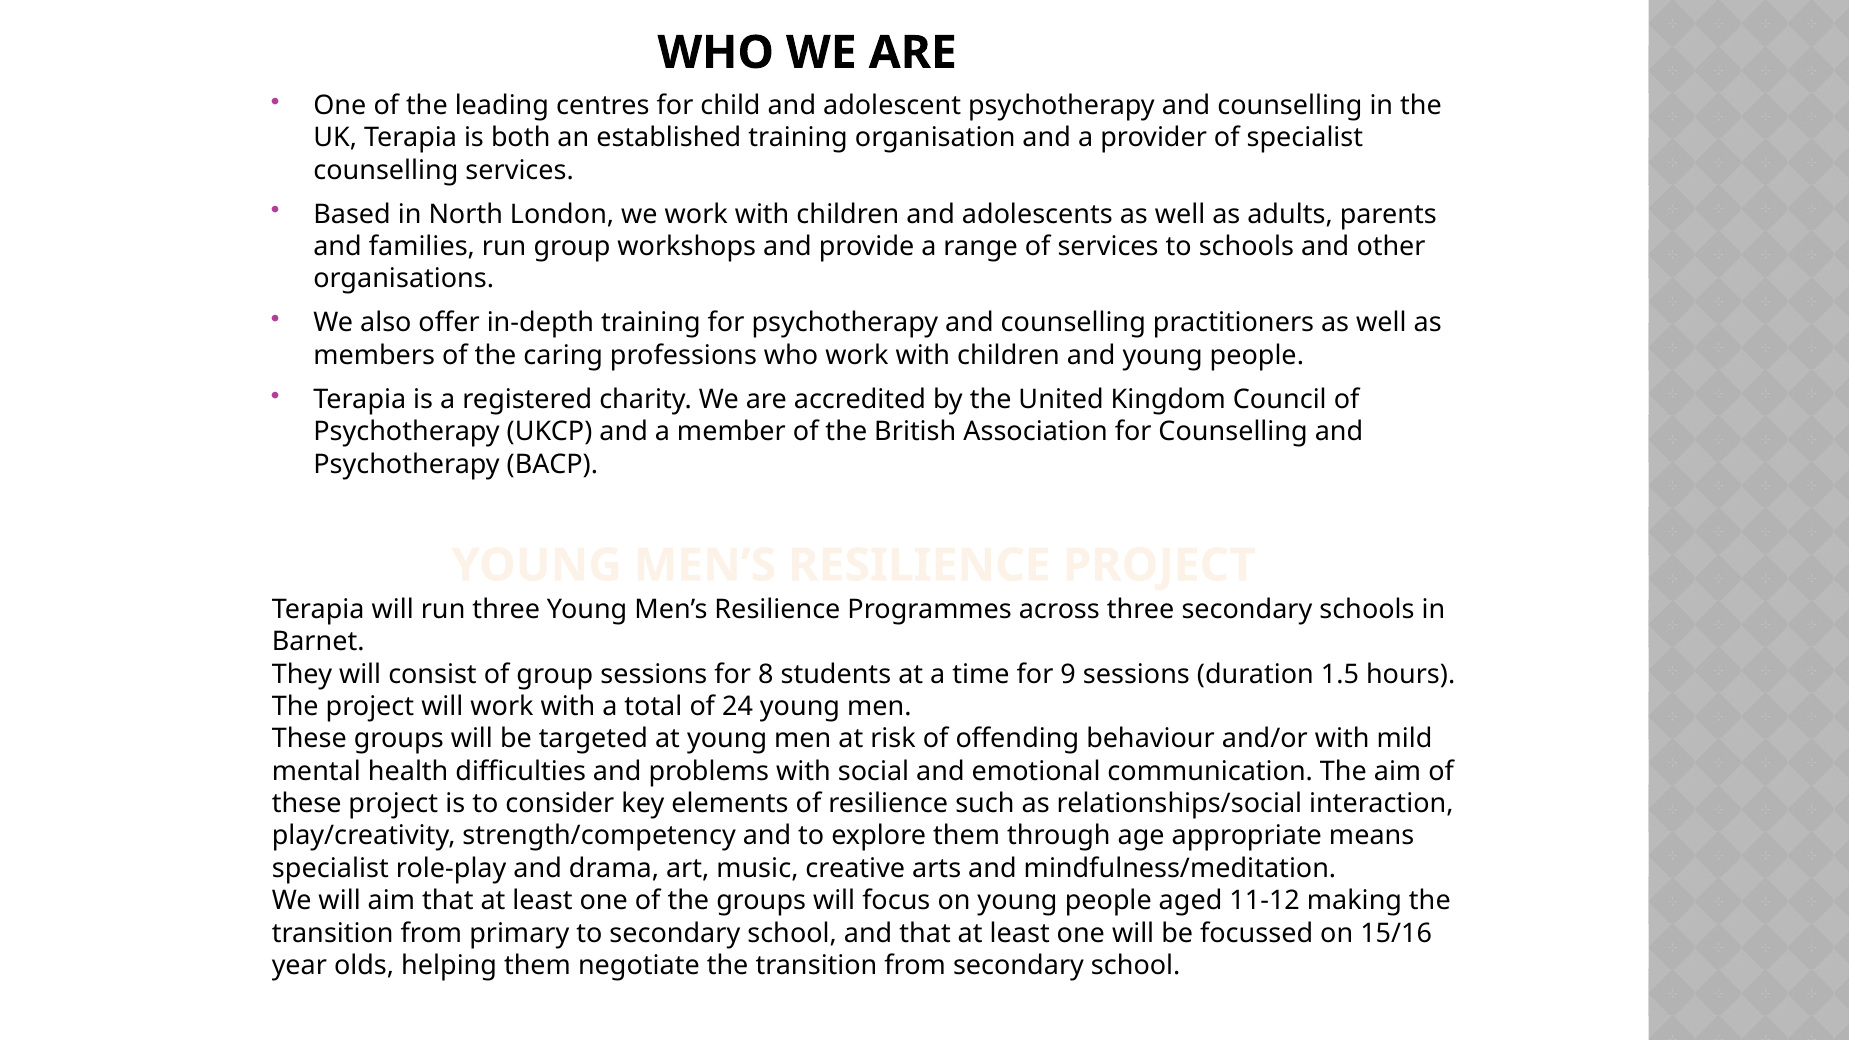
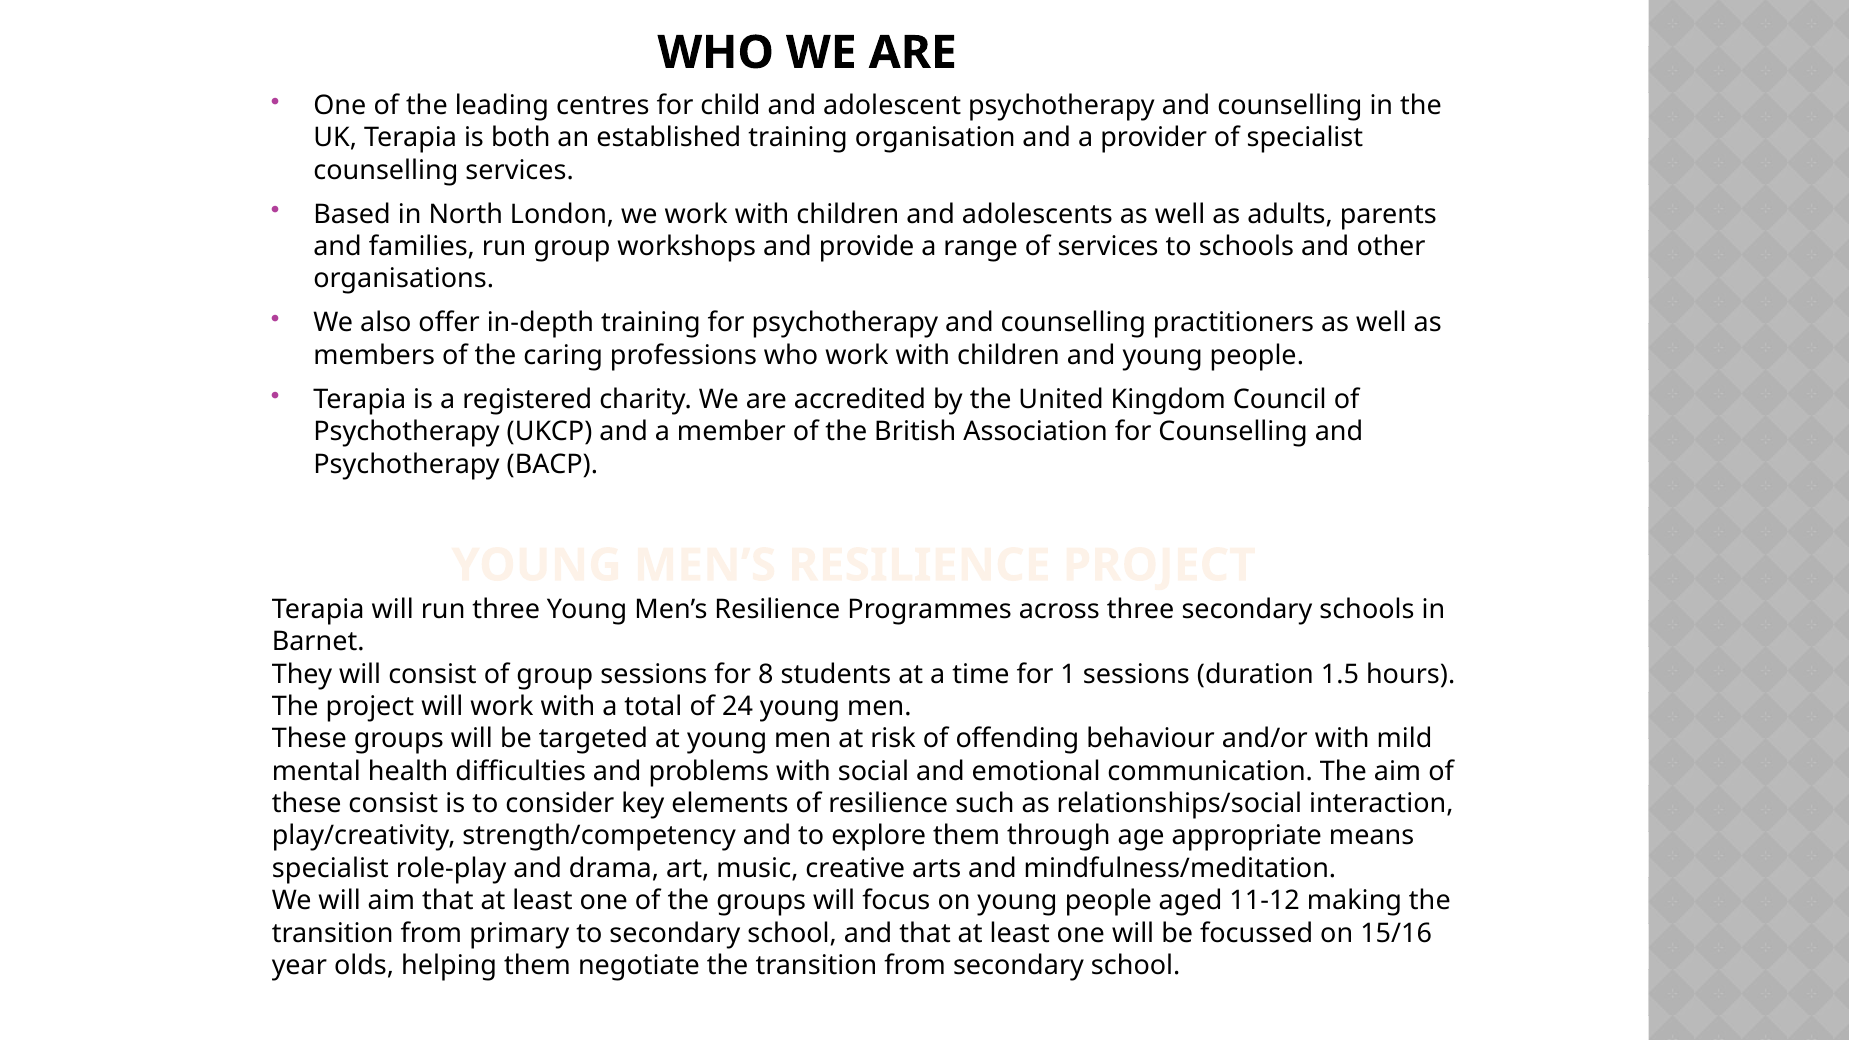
9: 9 -> 1
these project: project -> consist
